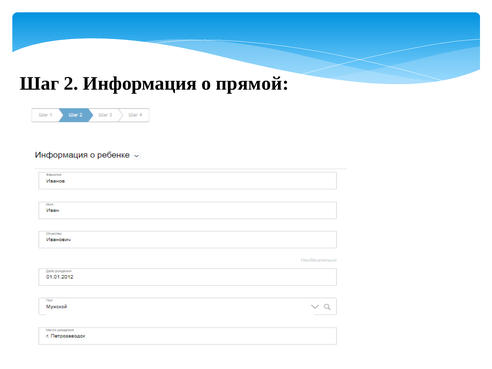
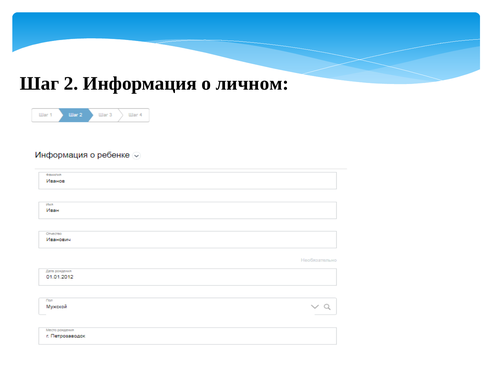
прямой: прямой -> личном
